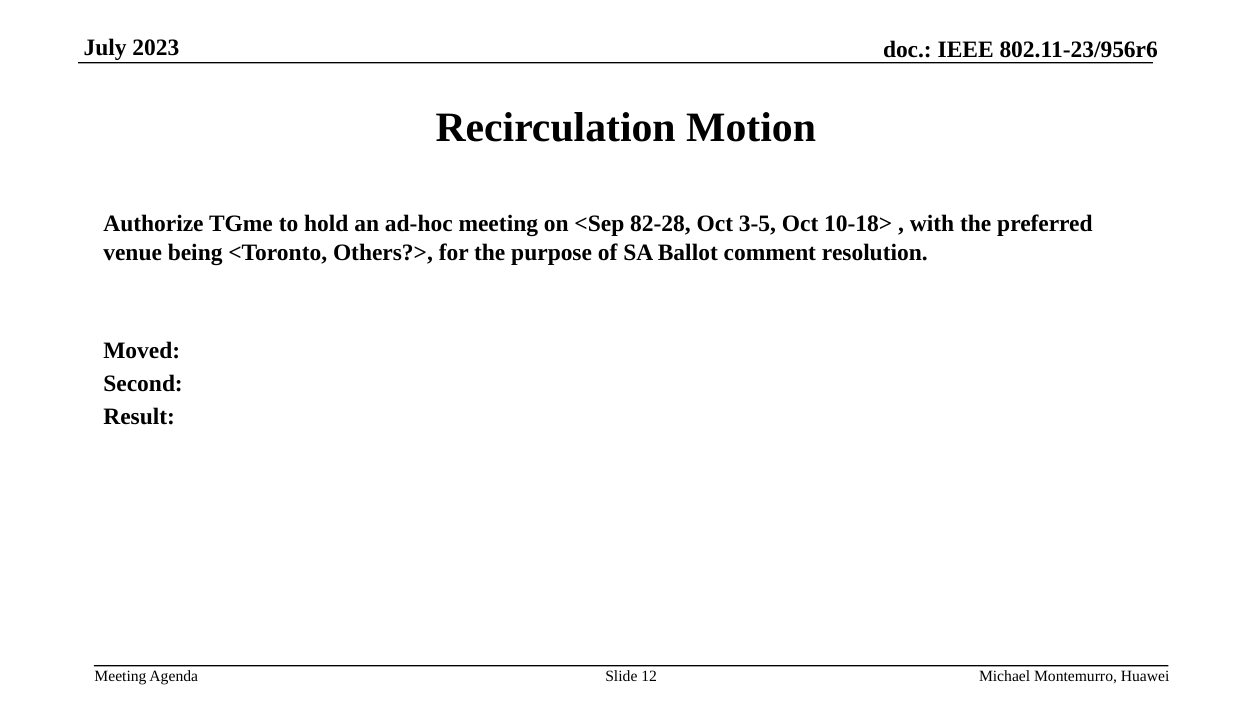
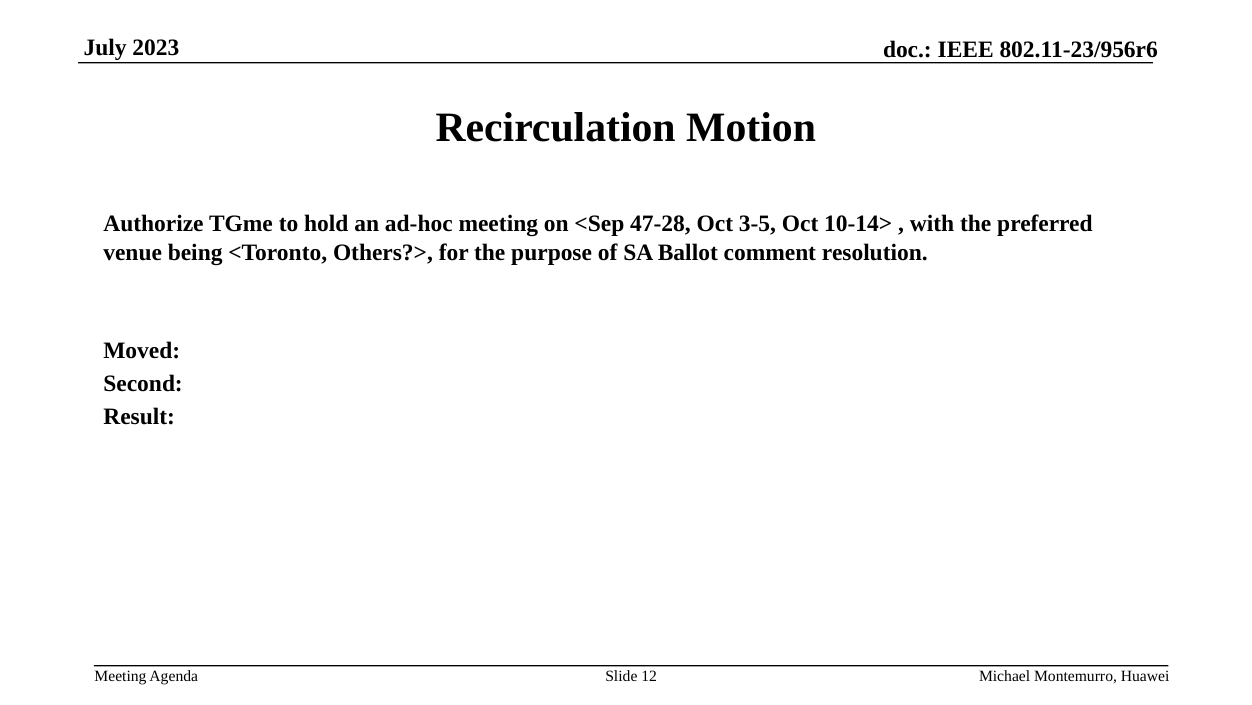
82-28: 82-28 -> 47-28
10-18>: 10-18> -> 10-14>
